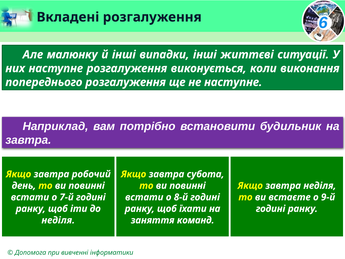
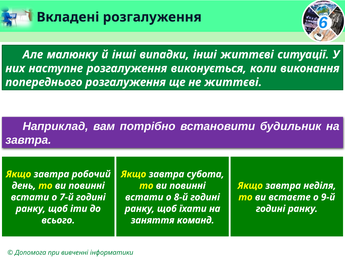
не наступне: наступне -> життєві
неділя at (58, 220): неділя -> всього
